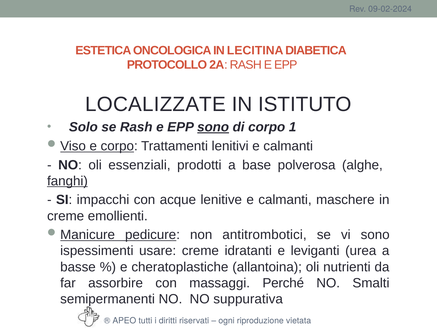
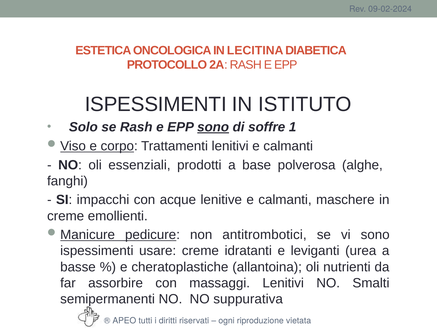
LOCALIZZATE at (156, 104): LOCALIZZATE -> ISPESSIMENTI
di corpo: corpo -> soffre
fanghi underline: present -> none
massaggi Perché: Perché -> Lenitivi
